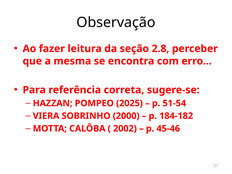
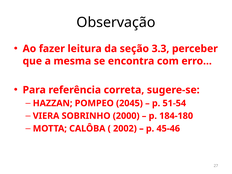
2.8: 2.8 -> 3.3
2025: 2025 -> 2045
184-182: 184-182 -> 184-180
